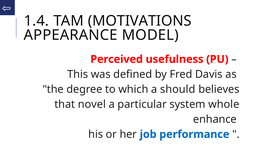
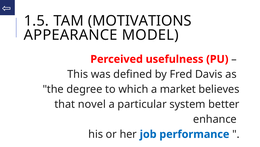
1.4: 1.4 -> 1.5
should: should -> market
whole: whole -> better
